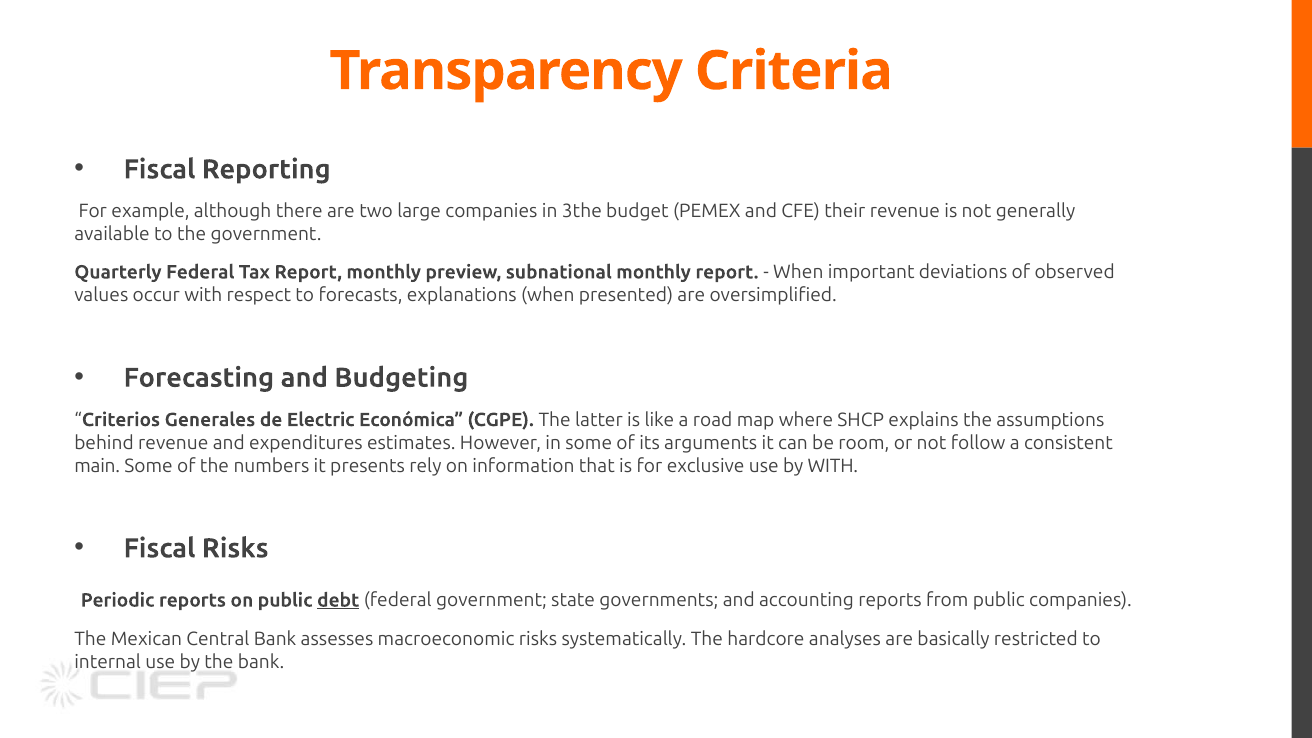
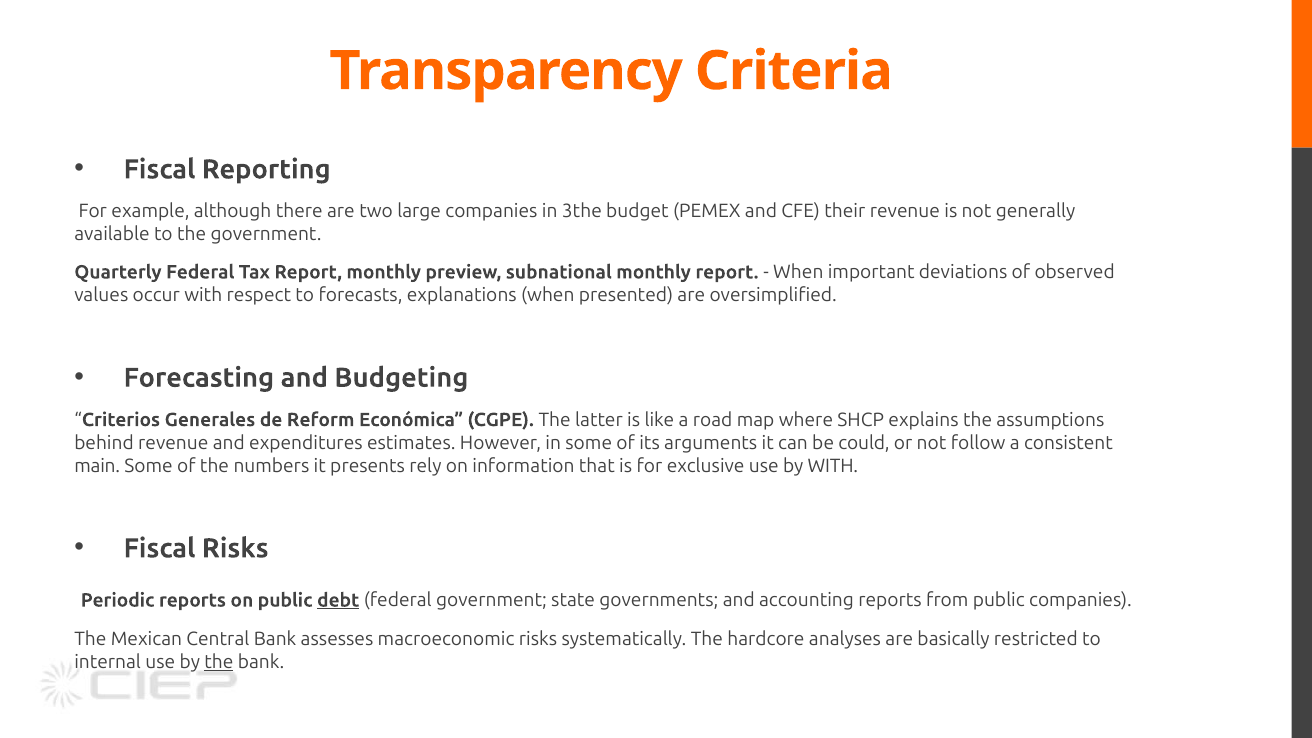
Electric: Electric -> Reform
room: room -> could
the at (219, 663) underline: none -> present
